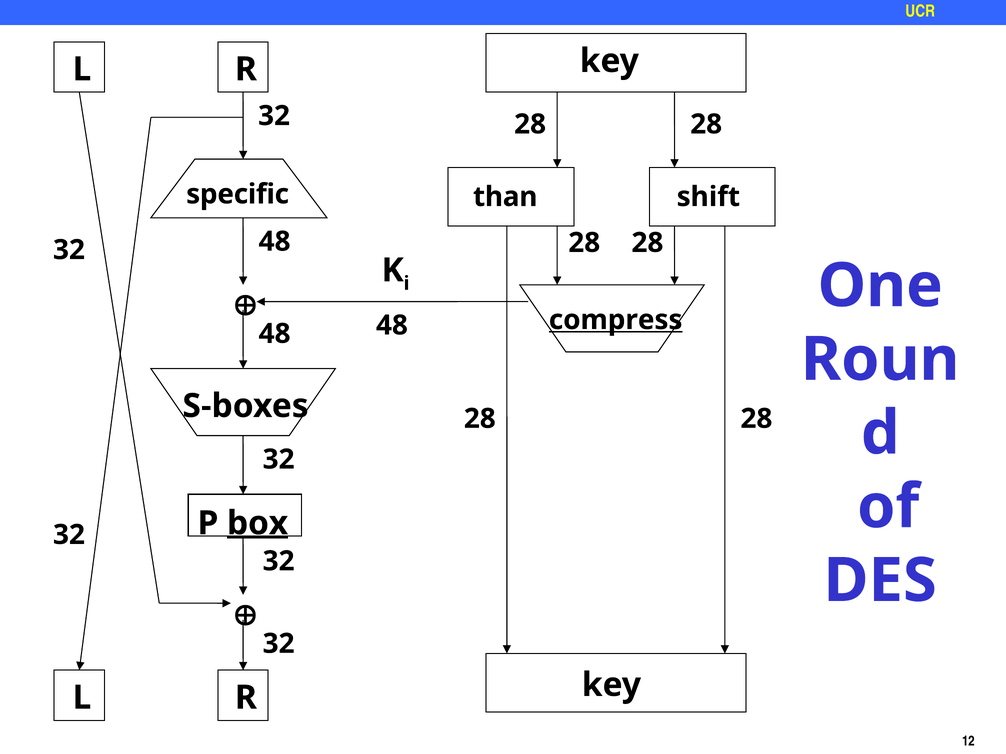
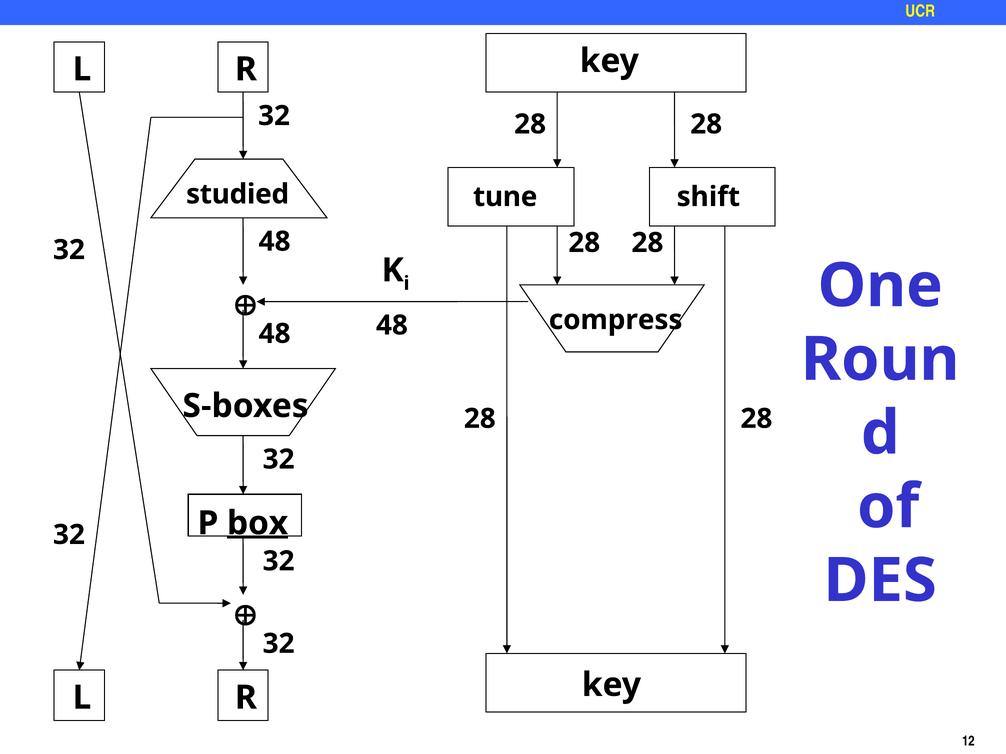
specific: specific -> studied
than: than -> tune
compress underline: present -> none
